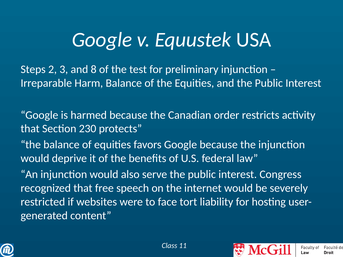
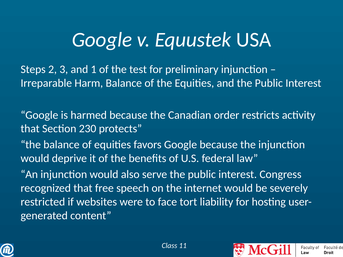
8: 8 -> 1
